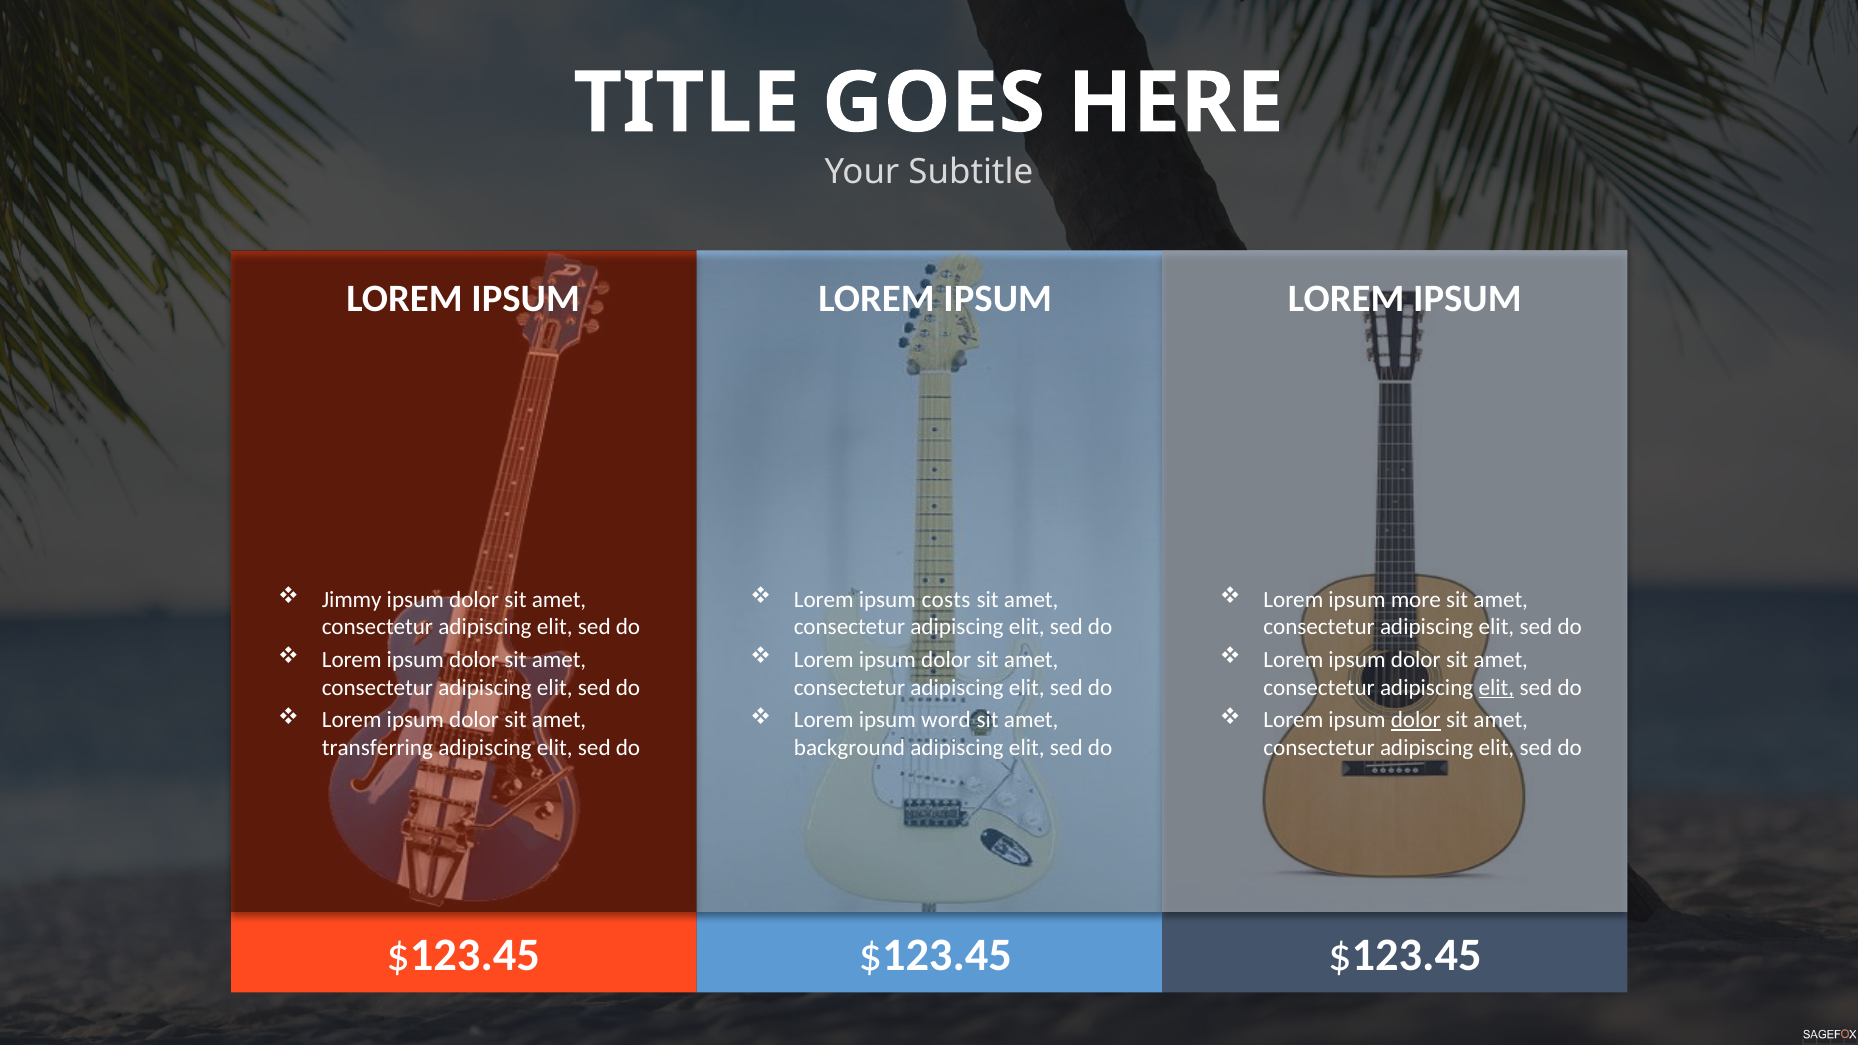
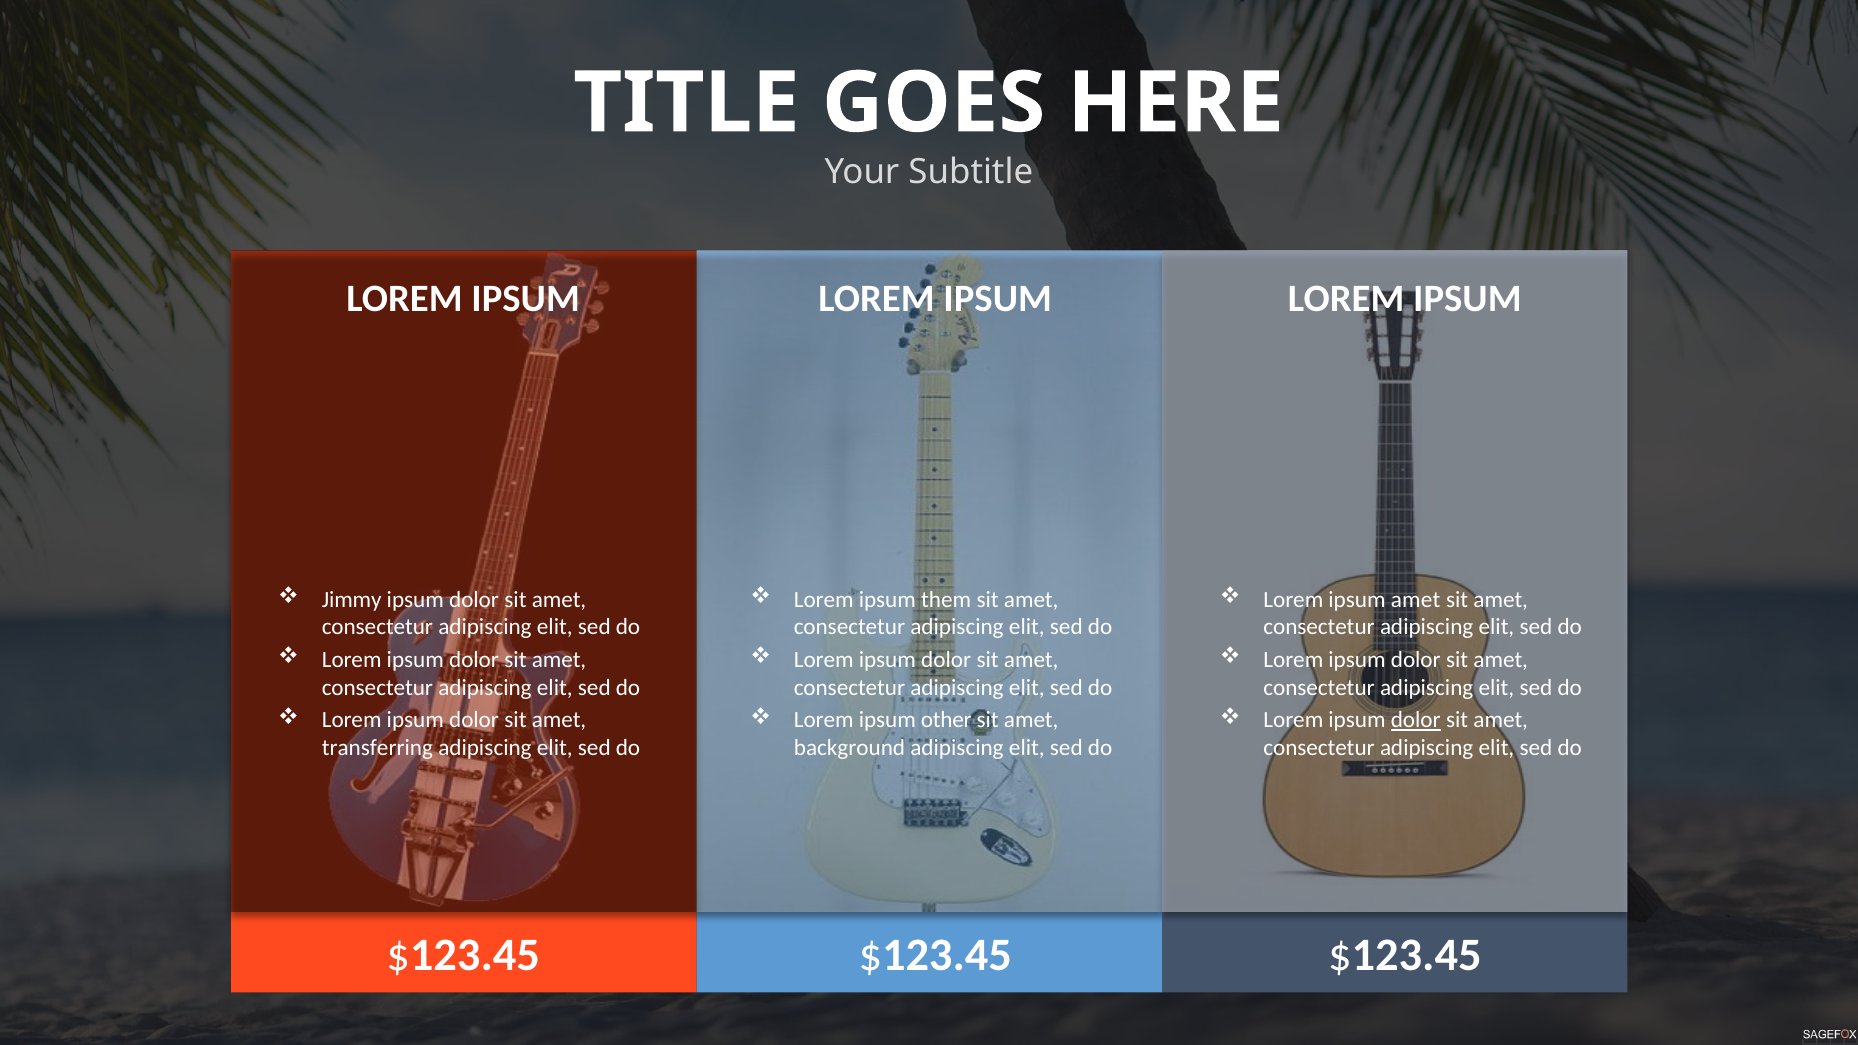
costs: costs -> them
ipsum more: more -> amet
elit at (1496, 688) underline: present -> none
word: word -> other
